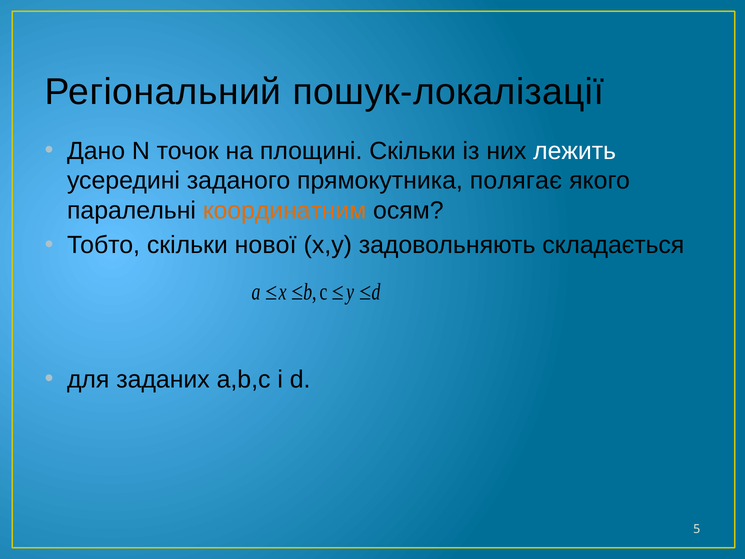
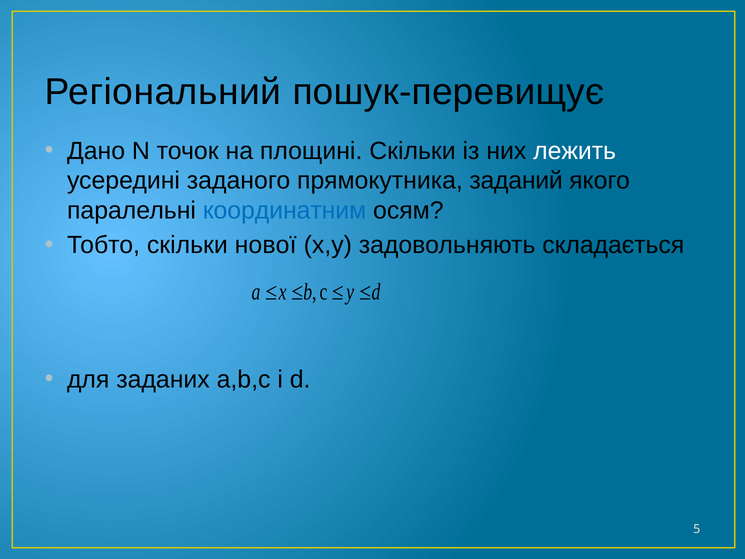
пошук-локалізації: пошук-локалізації -> пошук-перевищує
полягає: полягає -> заданий
координатним colour: orange -> blue
